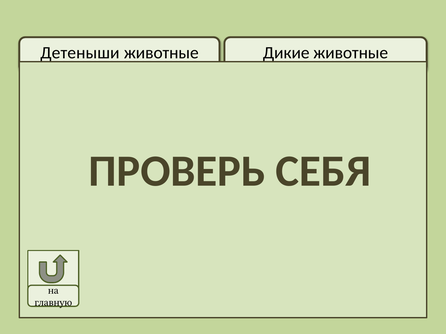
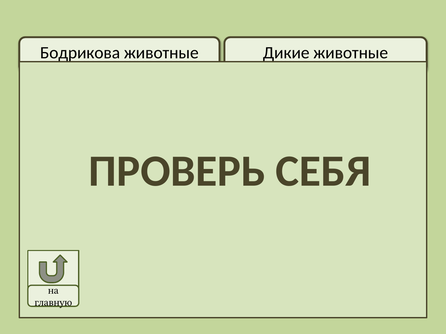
Детеныши: Детеныши -> Бодрикова
